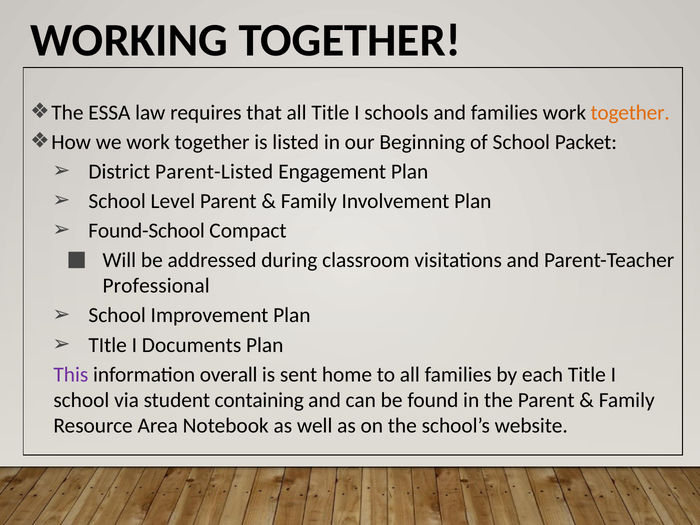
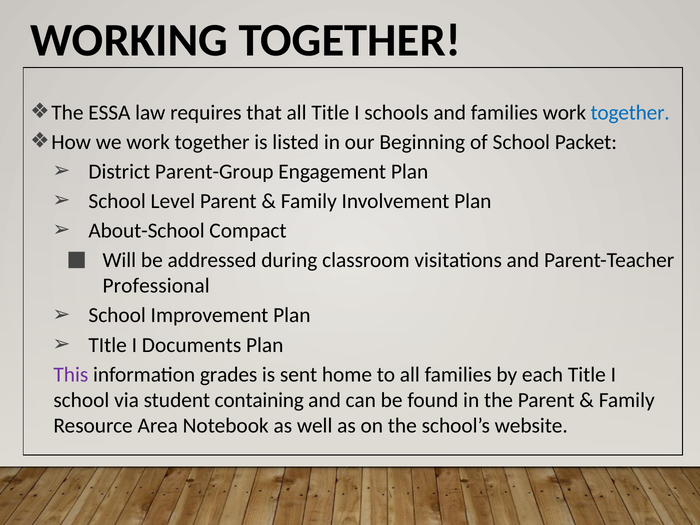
together at (630, 112) colour: orange -> blue
Parent-Listed: Parent-Listed -> Parent-Group
Found-School: Found-School -> About-School
overall: overall -> grades
